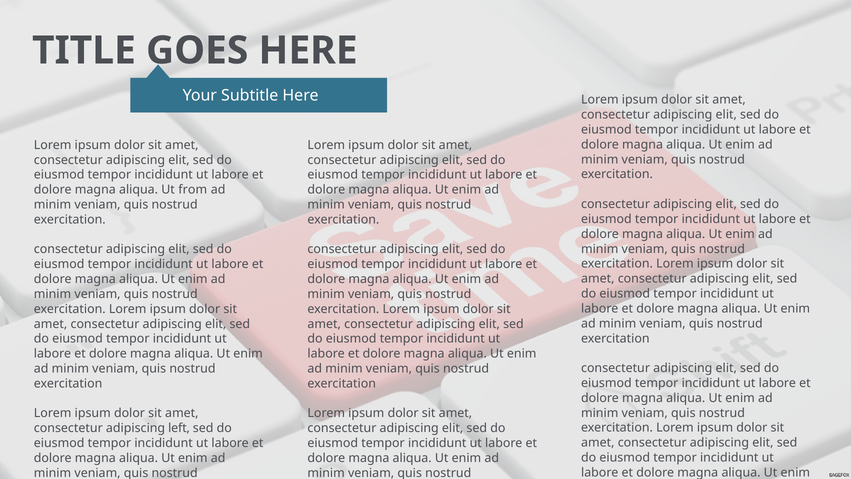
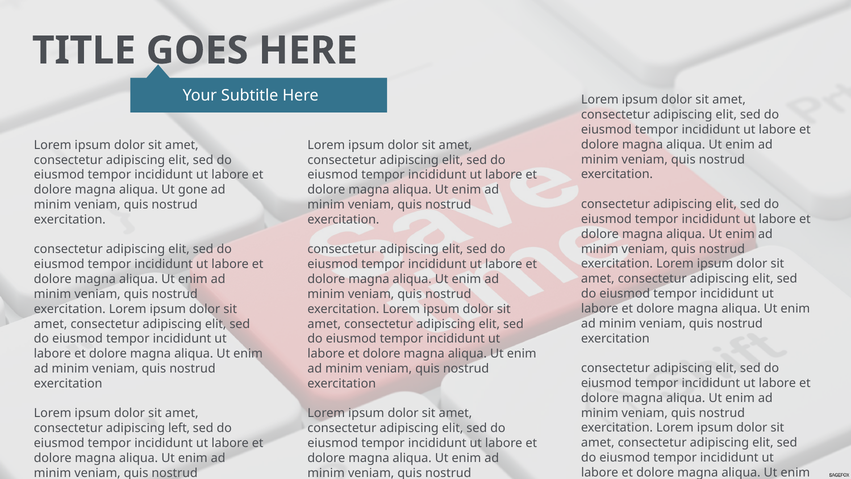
from: from -> gone
